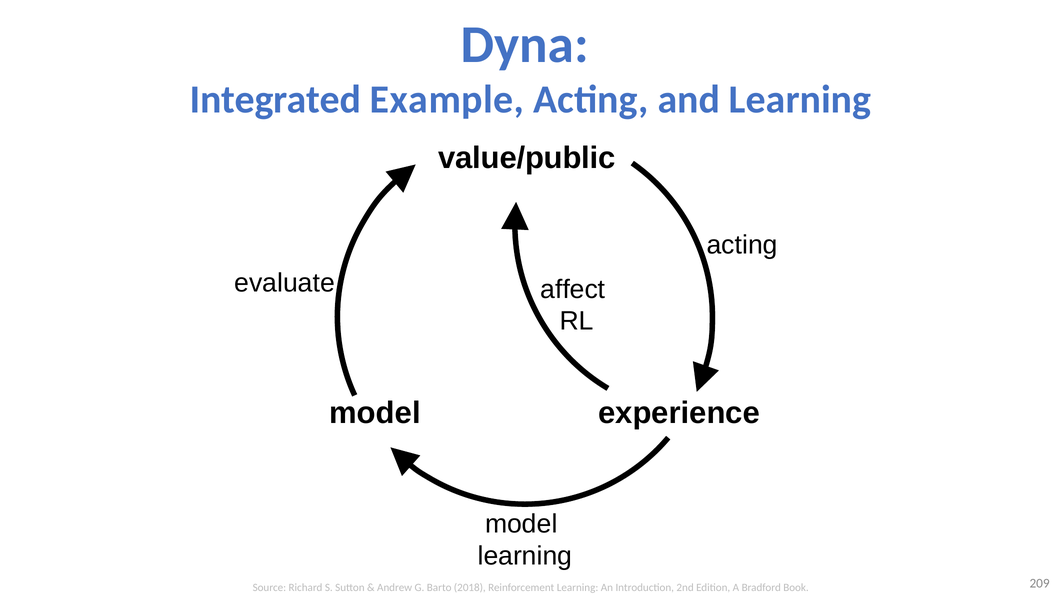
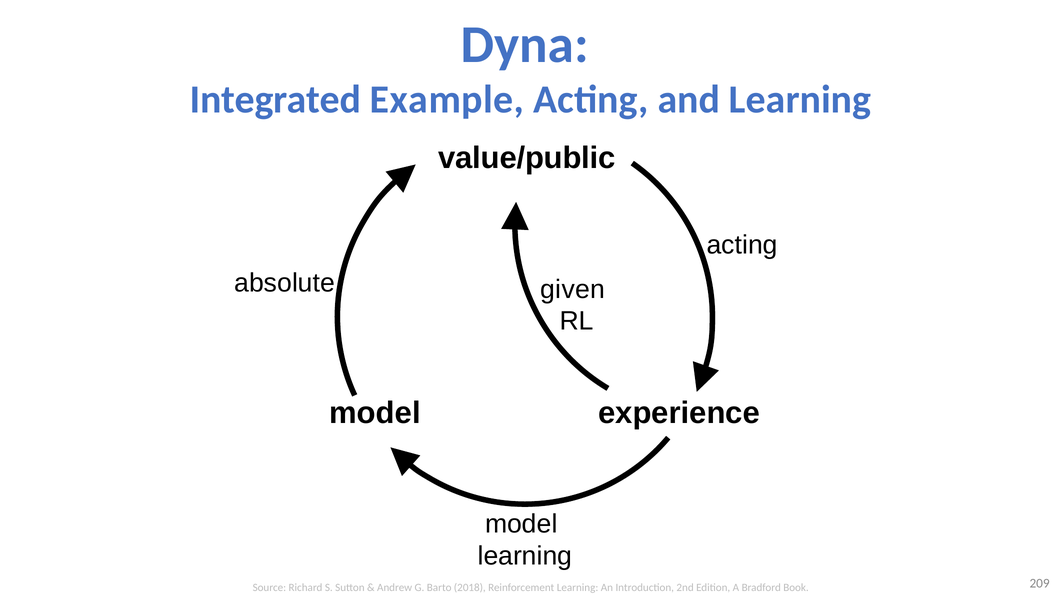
evaluate: evaluate -> absolute
affect: affect -> given
